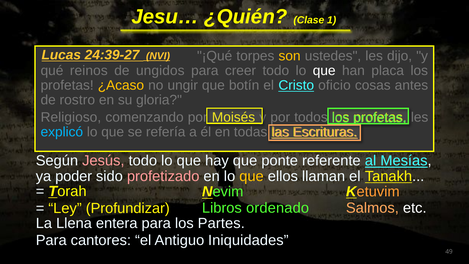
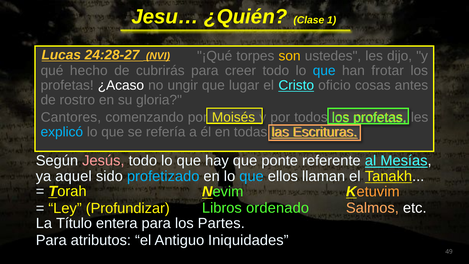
24:39-27: 24:39-27 -> 24:28-27
reinos: reinos -> hecho
ungidos: ungidos -> cubrirás
que at (324, 71) colour: white -> light blue
placa: placa -> frotar
¿Acaso colour: yellow -> white
botín: botín -> lugar
Religioso: Religioso -> Cantores
poder: poder -> aquel
profetizado colour: pink -> light blue
que at (252, 176) colour: yellow -> light blue
Llena: Llena -> Título
cantores: cantores -> atributos
